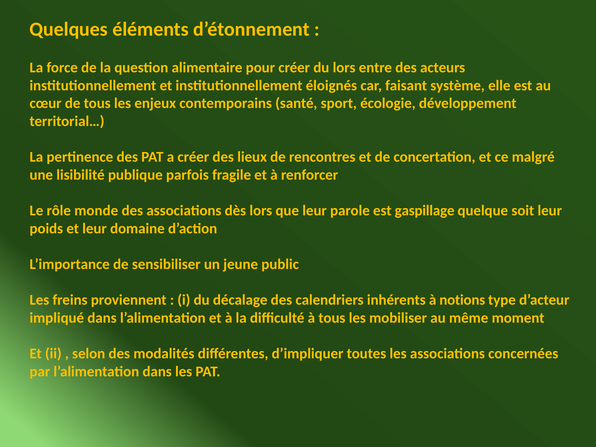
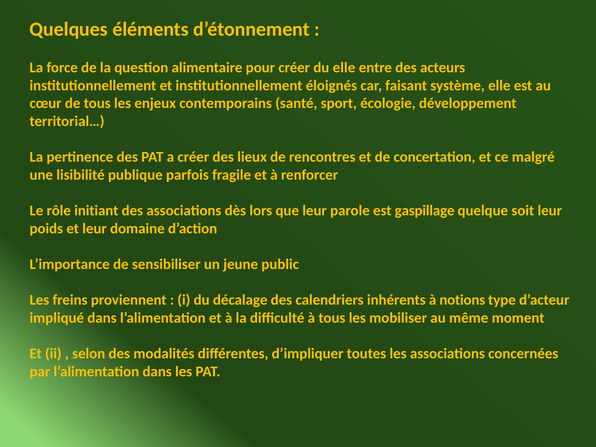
du lors: lors -> elle
monde: monde -> initiant
